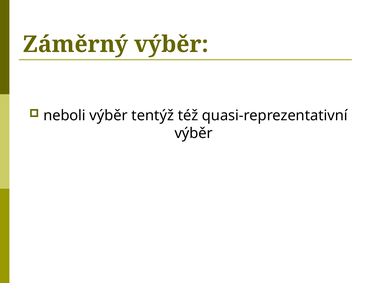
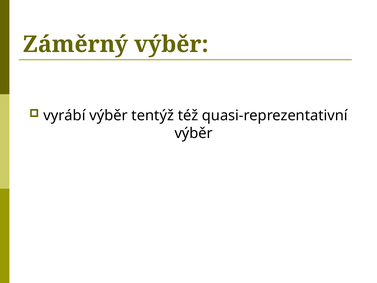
neboli: neboli -> vyrábí
